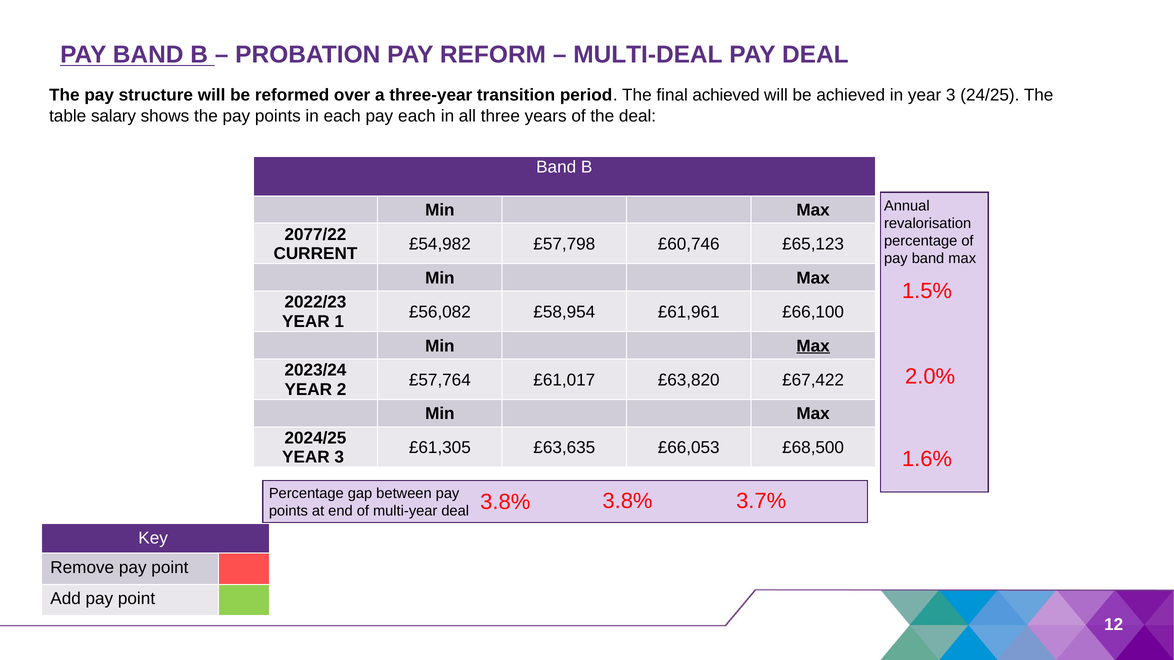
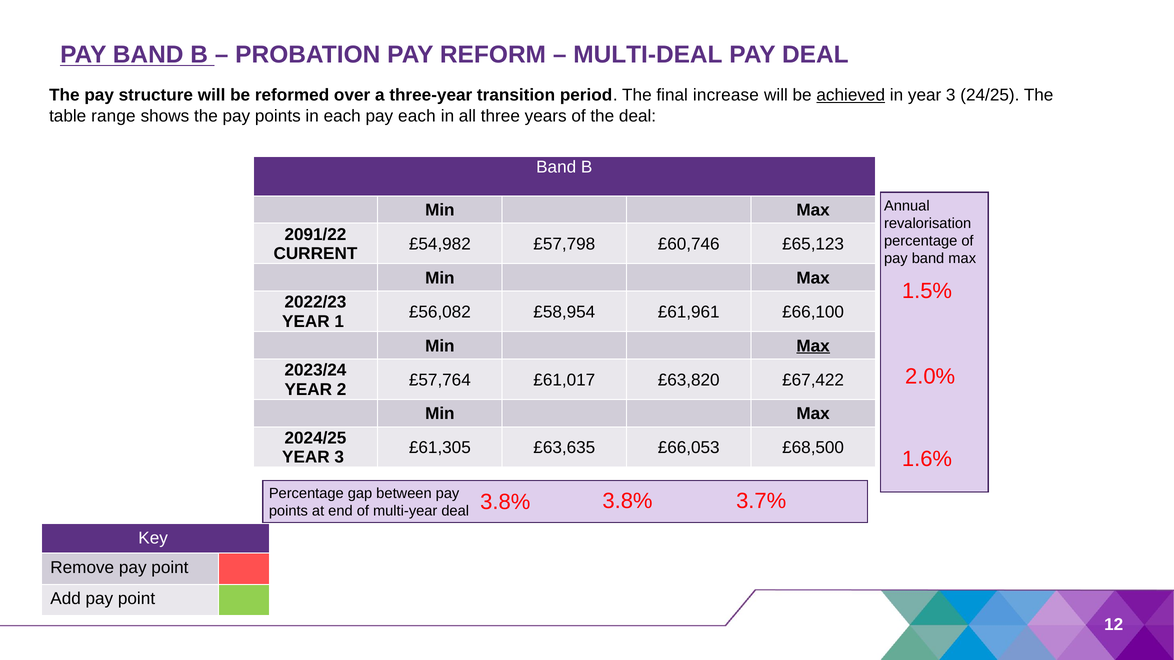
final achieved: achieved -> increase
achieved at (851, 95) underline: none -> present
salary: salary -> range
2077/22: 2077/22 -> 2091/22
